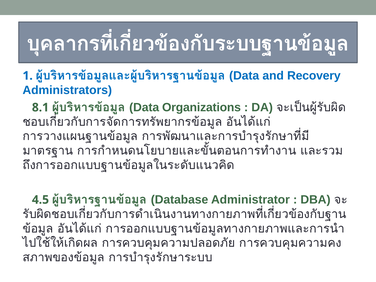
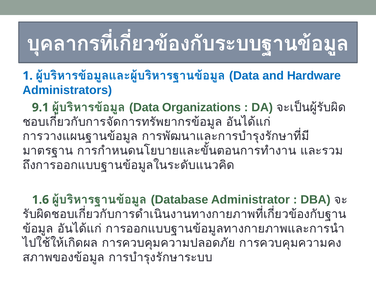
Recovery: Recovery -> Hardware
8.1: 8.1 -> 9.1
4.5: 4.5 -> 1.6
